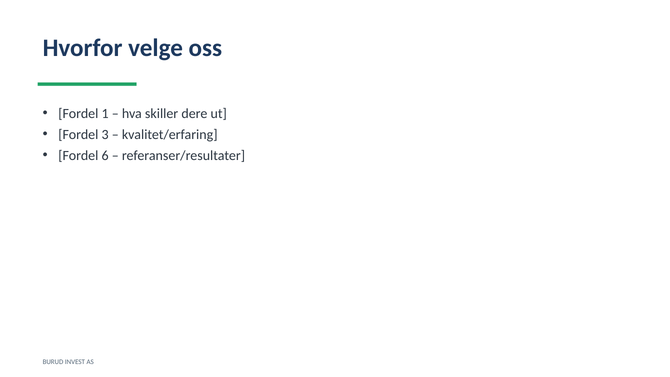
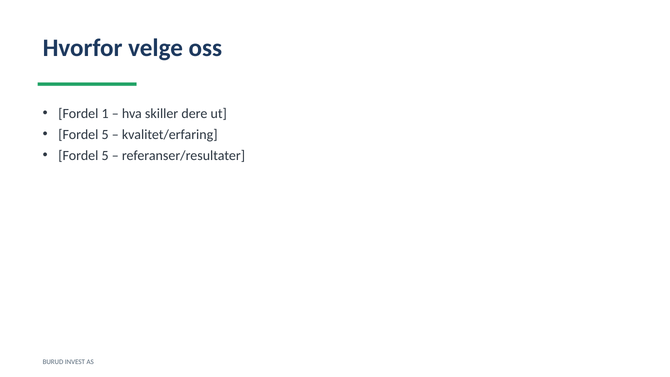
3 at (105, 134): 3 -> 5
6 at (105, 155): 6 -> 5
